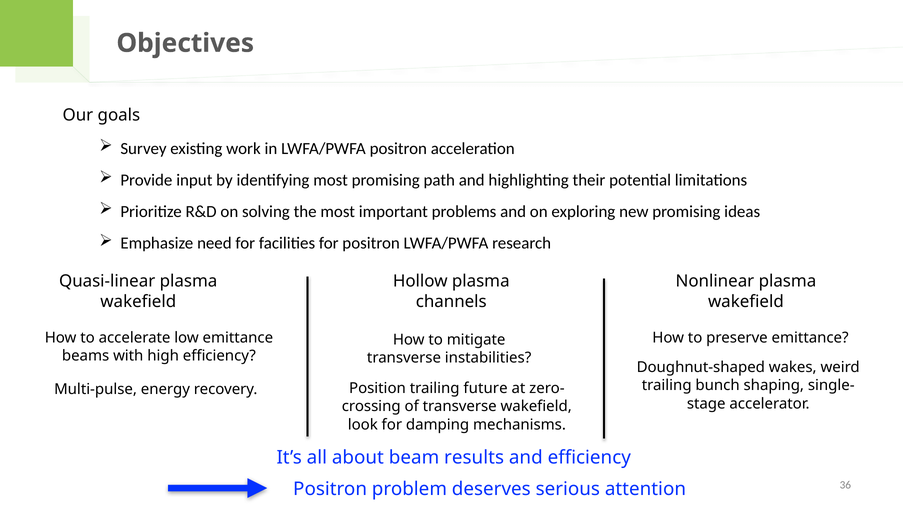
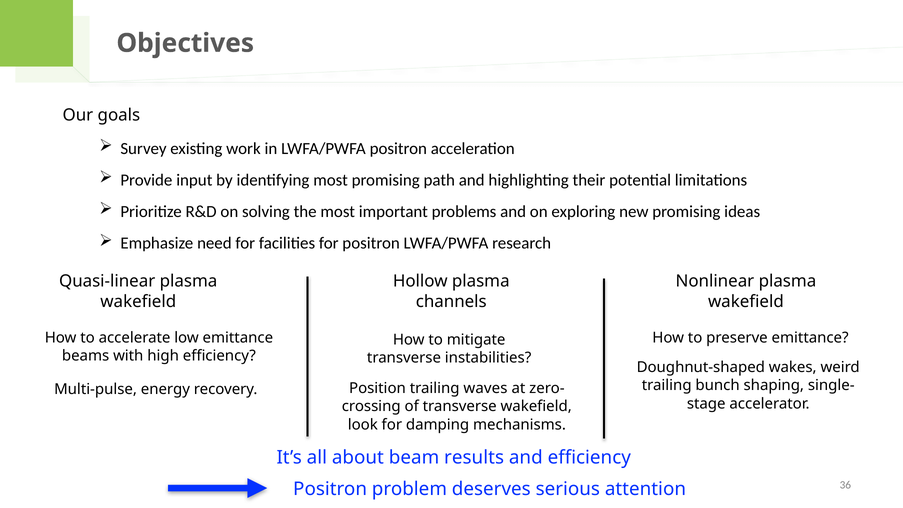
future: future -> waves
